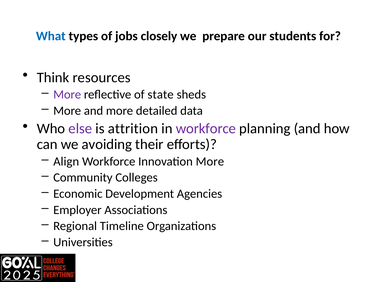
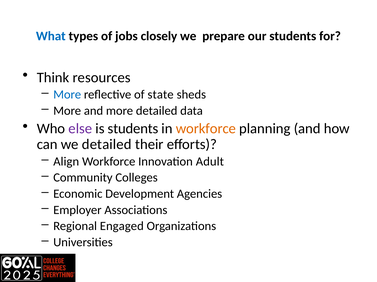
More at (67, 95) colour: purple -> blue
is attrition: attrition -> students
workforce at (206, 129) colour: purple -> orange
we avoiding: avoiding -> detailed
Innovation More: More -> Adult
Timeline: Timeline -> Engaged
